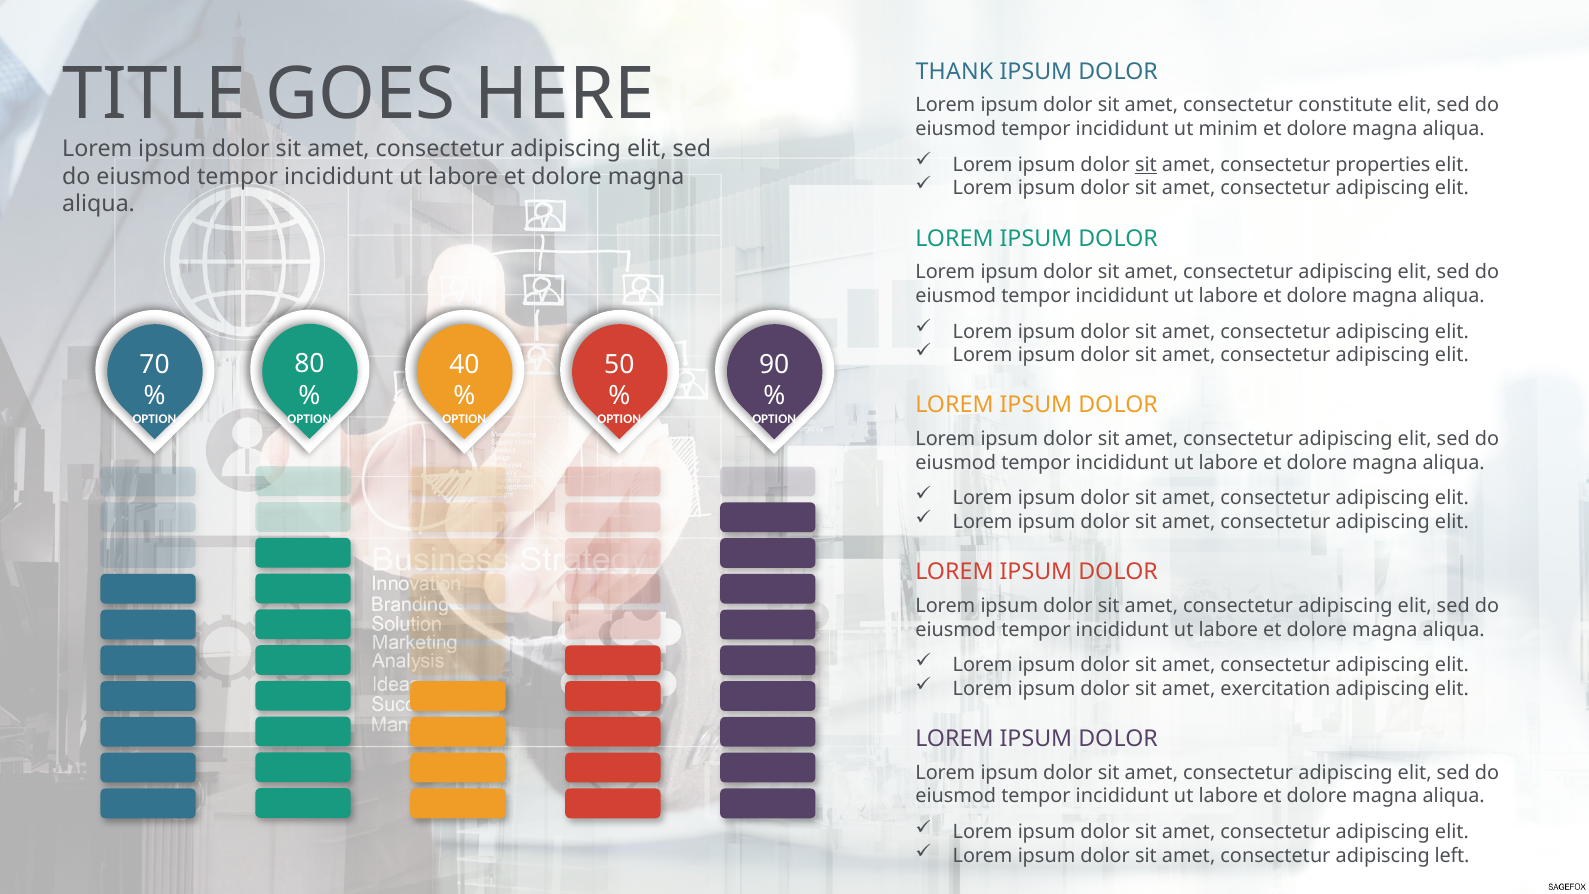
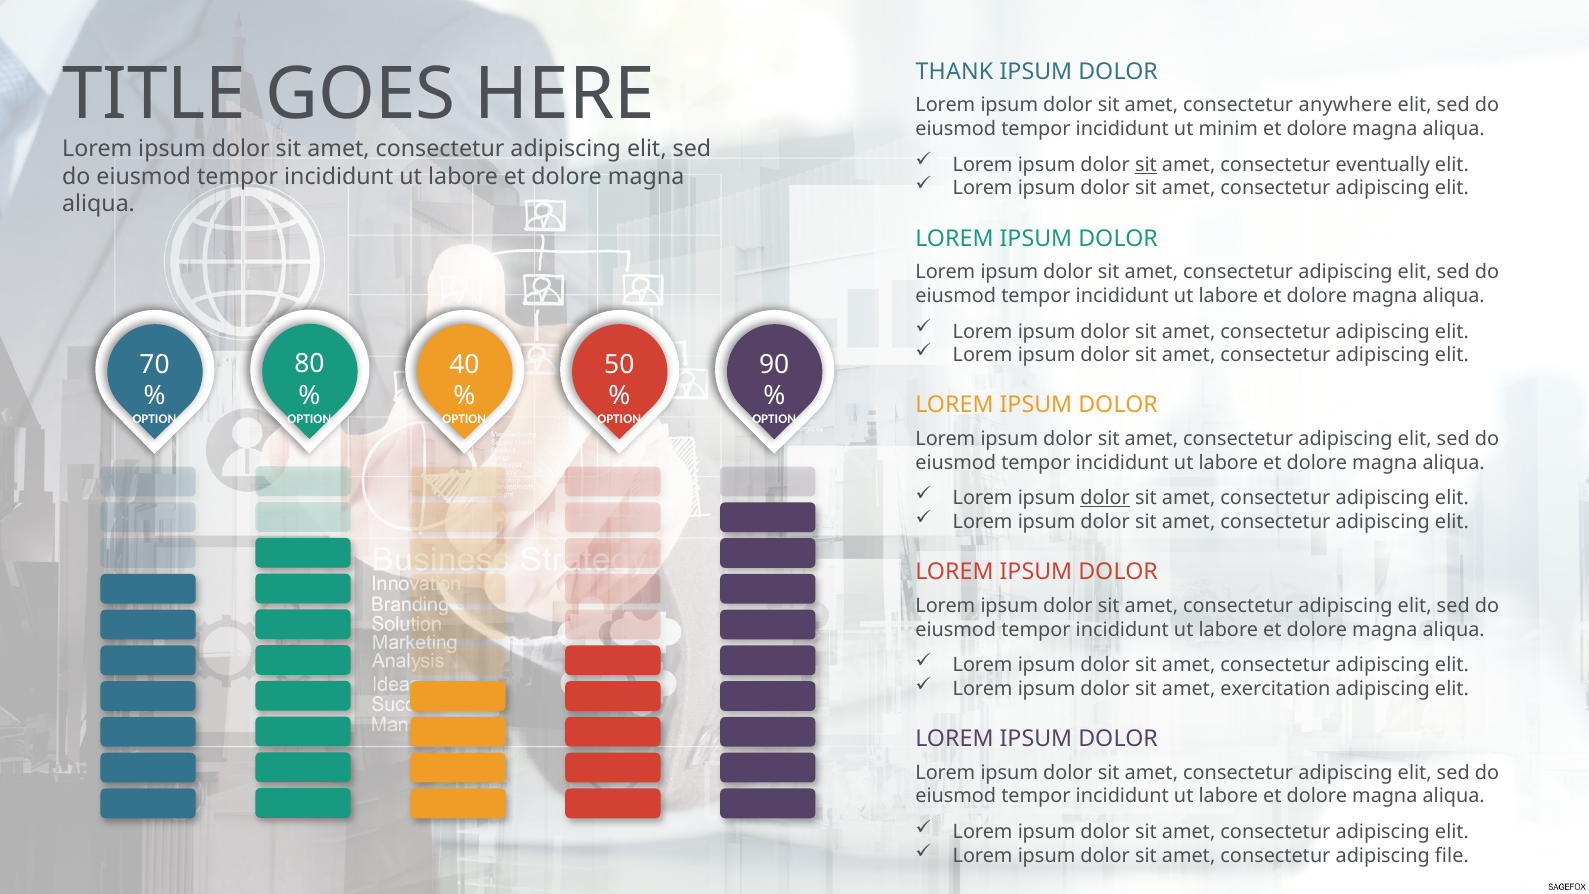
constitute: constitute -> anywhere
properties: properties -> eventually
dolor at (1105, 498) underline: none -> present
left: left -> file
